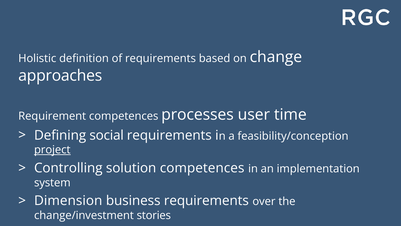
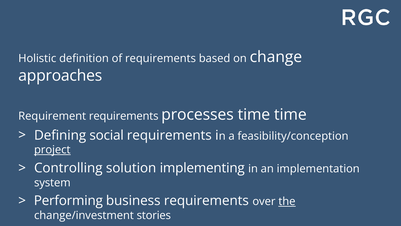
Requirement competences: competences -> requirements
processes user: user -> time
solution competences: competences -> implementing
Dimension: Dimension -> Performing
the underline: none -> present
